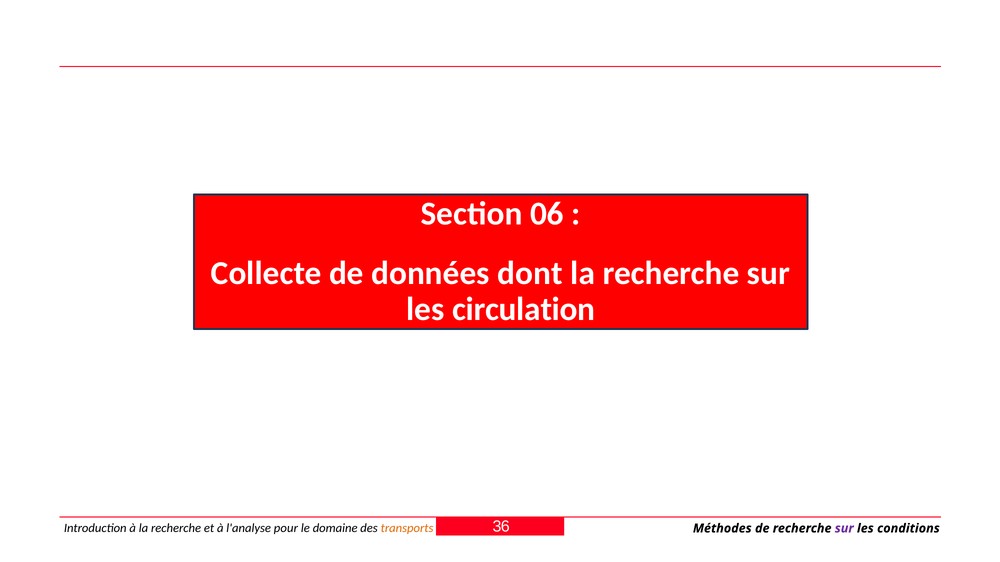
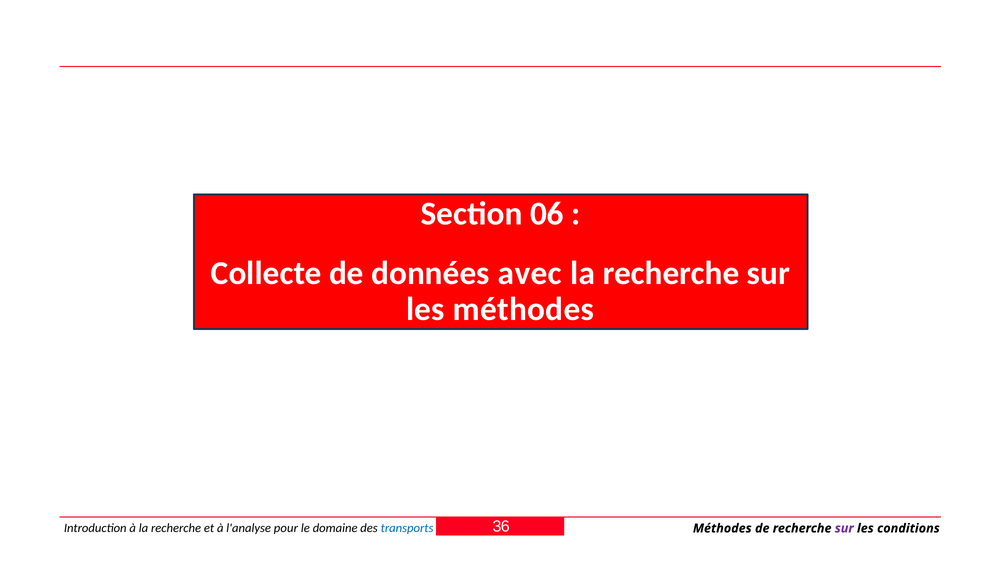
dont: dont -> avec
les circulation: circulation -> méthodes
transports colour: orange -> blue
